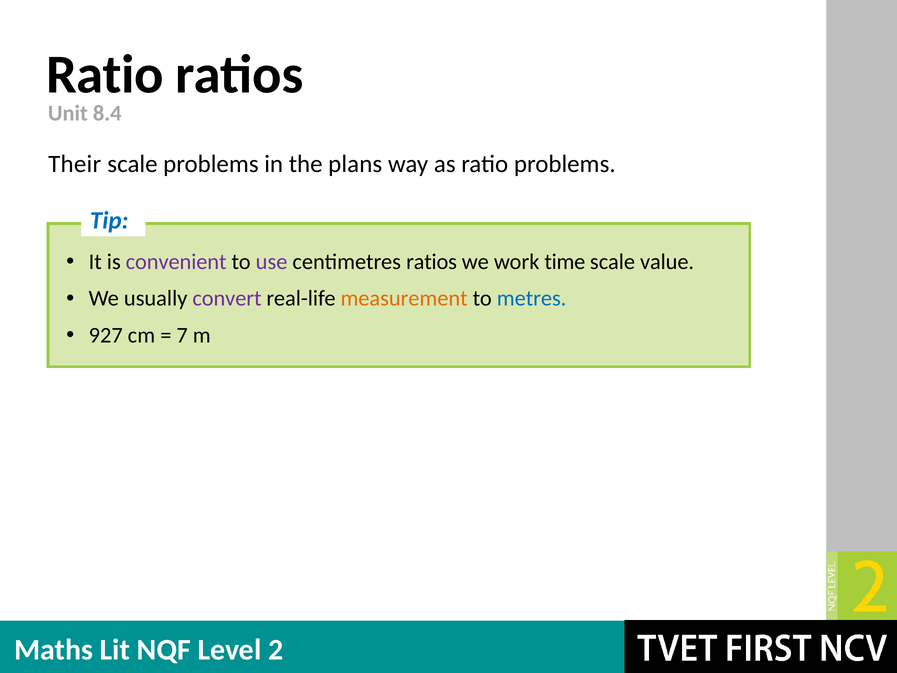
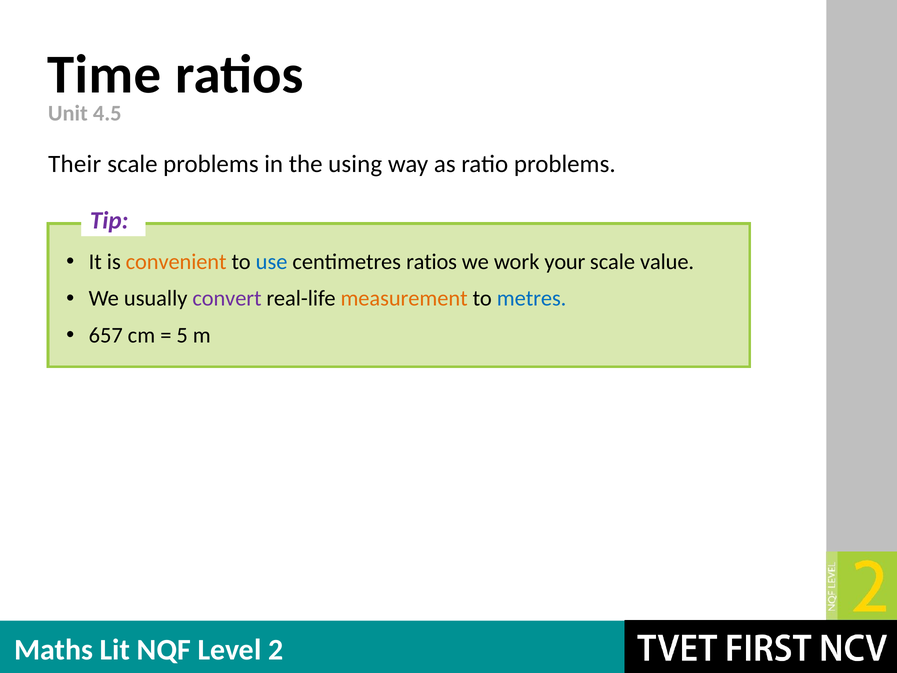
Ratio at (105, 75): Ratio -> Time
8.4: 8.4 -> 4.5
plans: plans -> using
Tip colour: blue -> purple
convenient colour: purple -> orange
use colour: purple -> blue
time: time -> your
927: 927 -> 657
7: 7 -> 5
